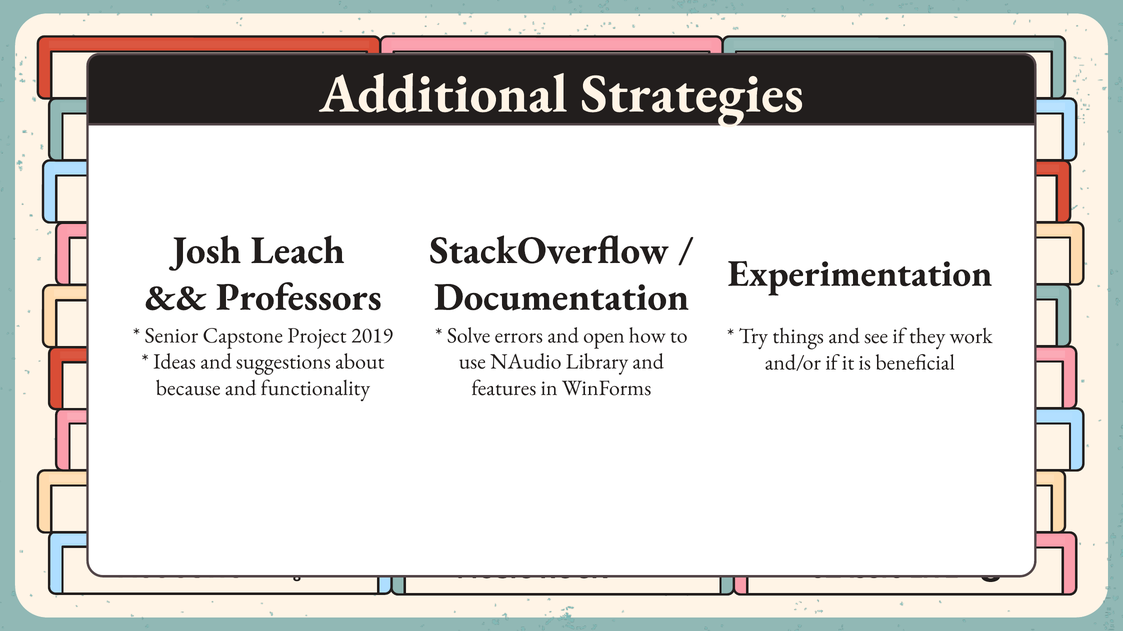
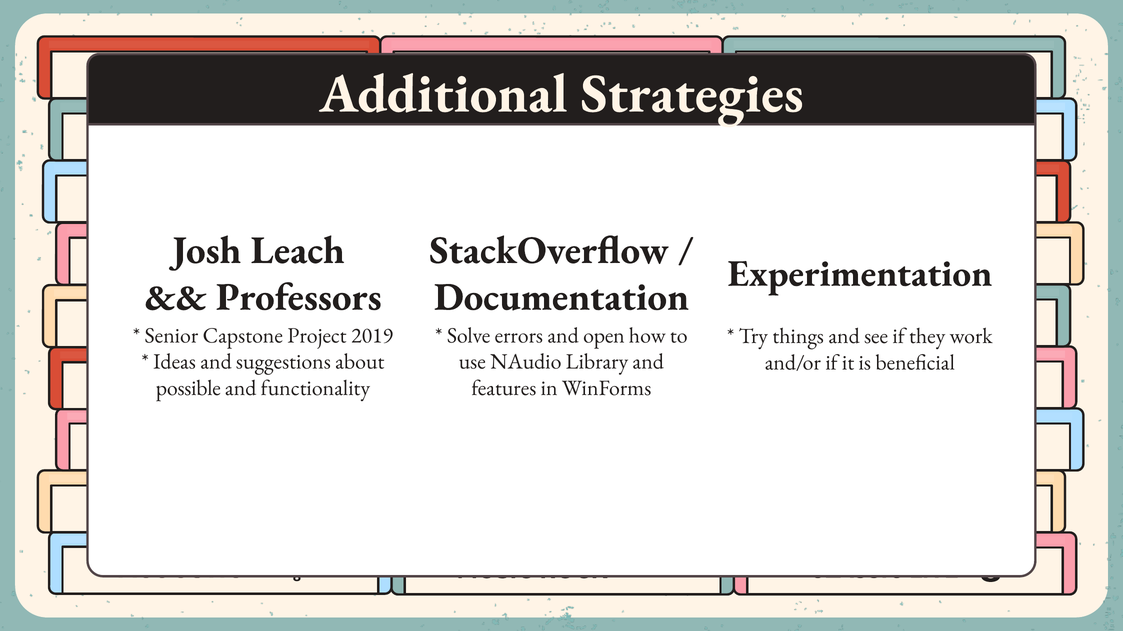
because: because -> possible
